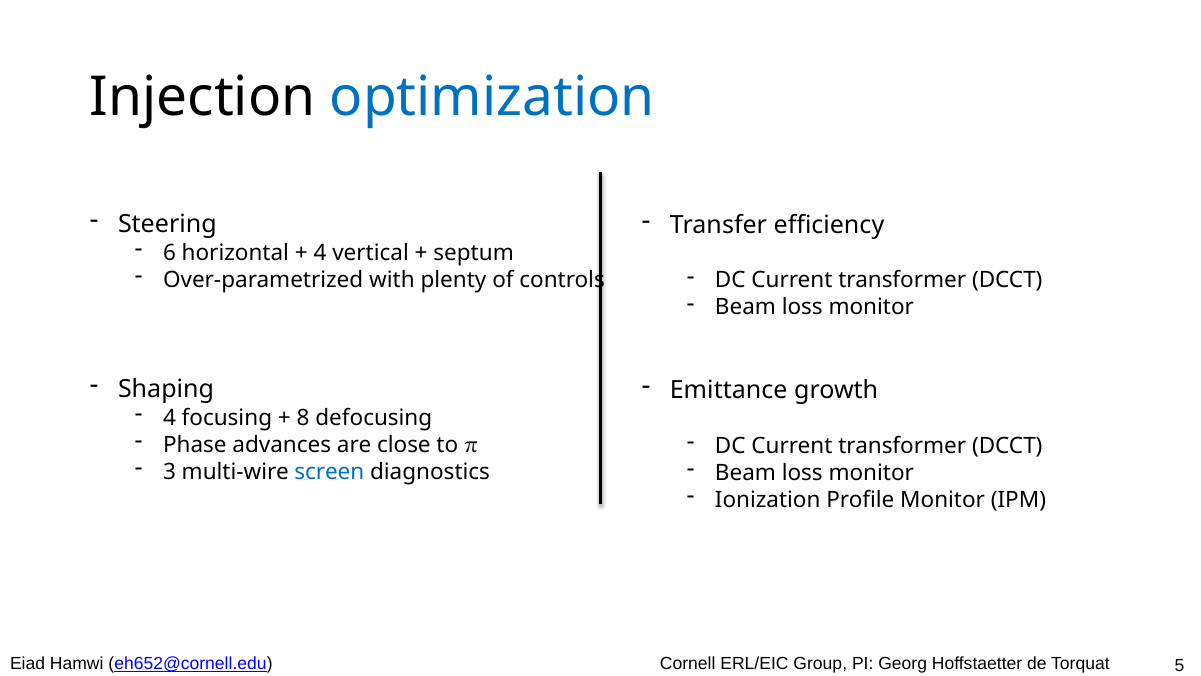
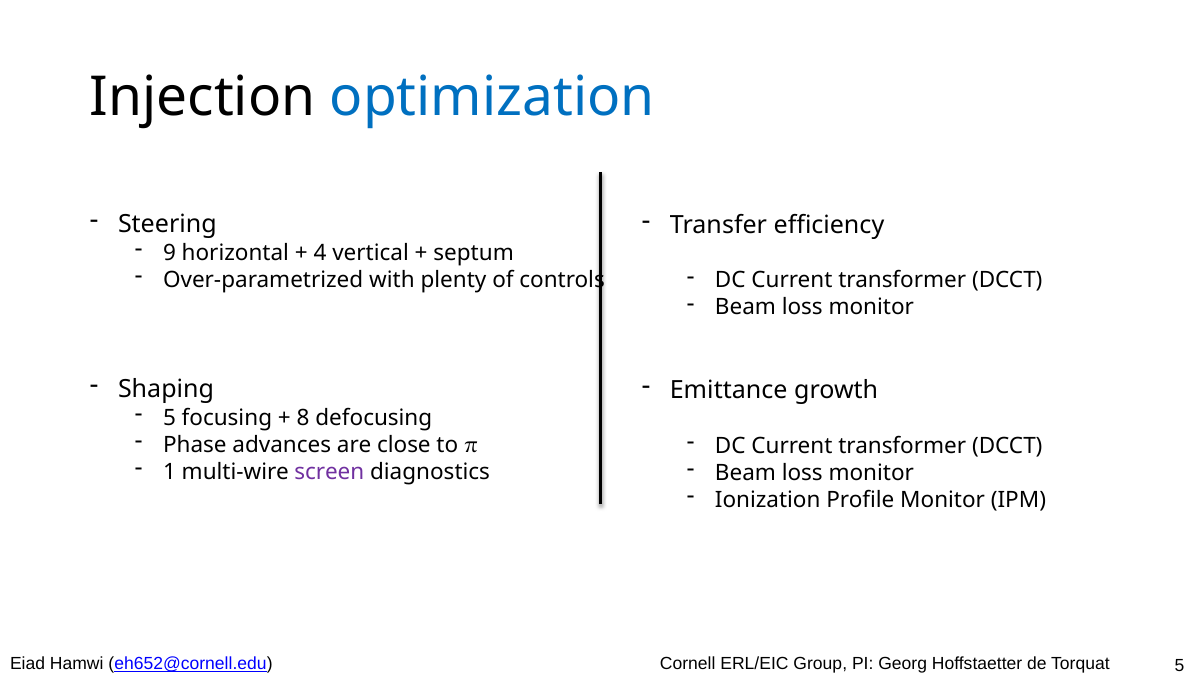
6: 6 -> 9
4 at (169, 418): 4 -> 5
3: 3 -> 1
screen colour: blue -> purple
